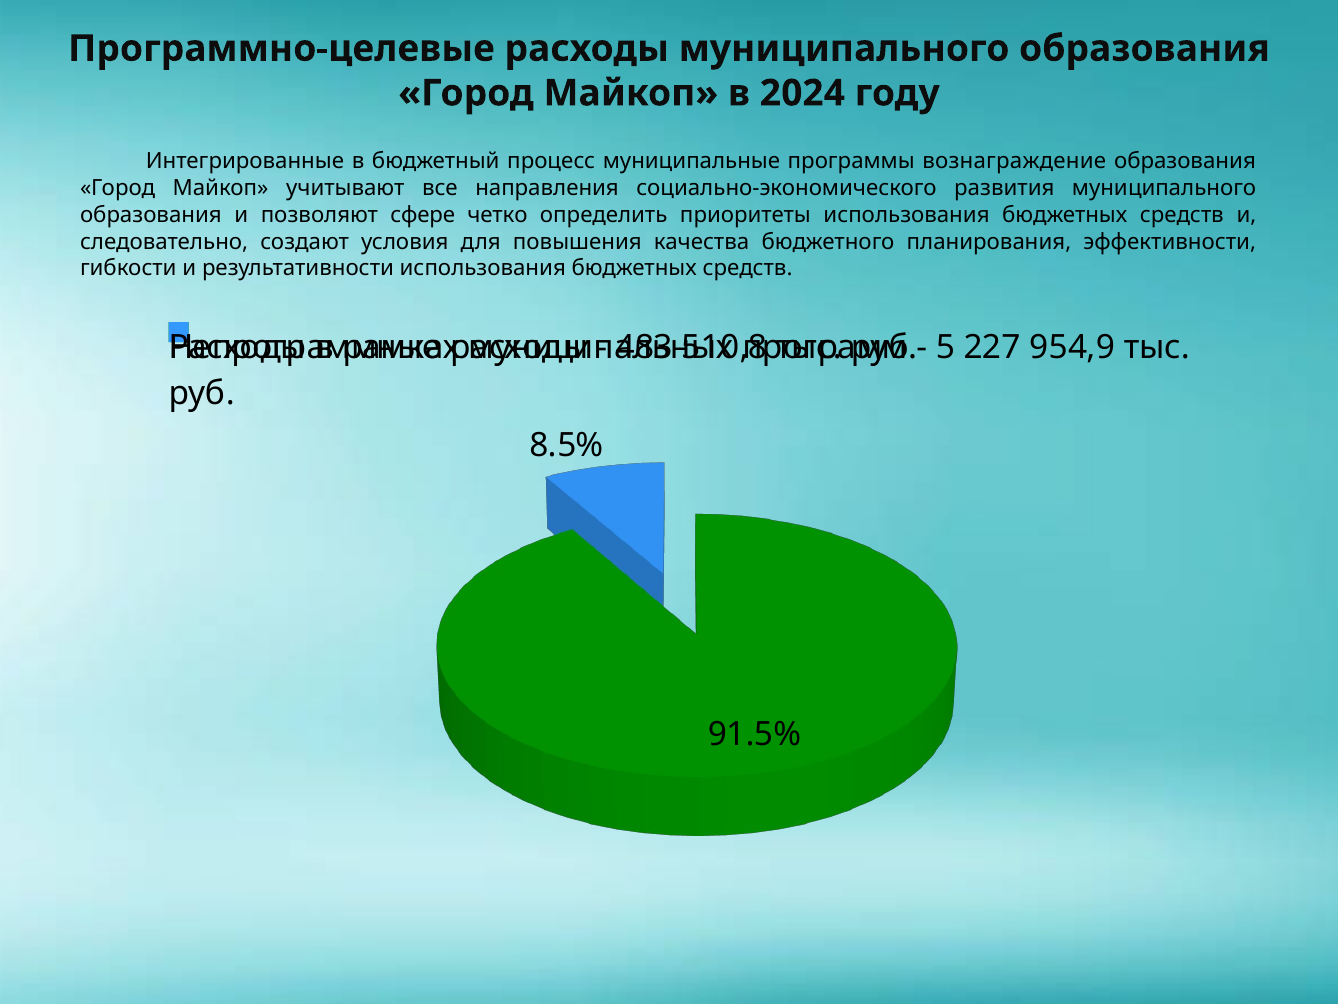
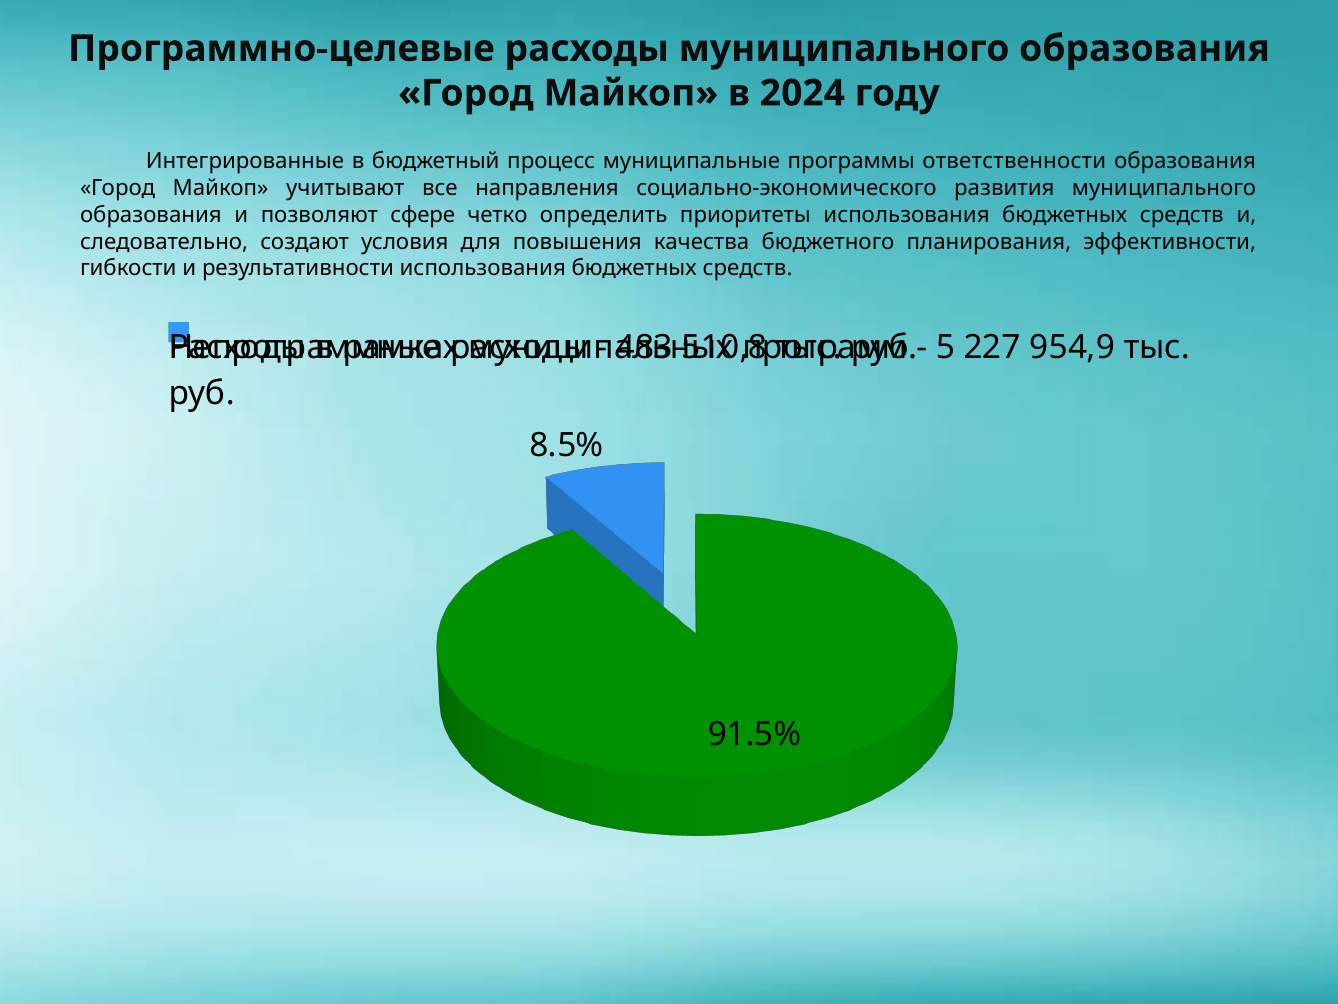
вознаграждение: вознаграждение -> ответственности
